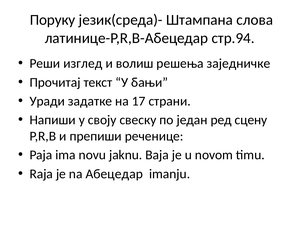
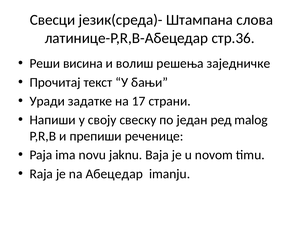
Поруку: Поруку -> Свесци
стр.94: стр.94 -> стр.36
изглед: изглед -> висина
сцену: сцену -> malog
